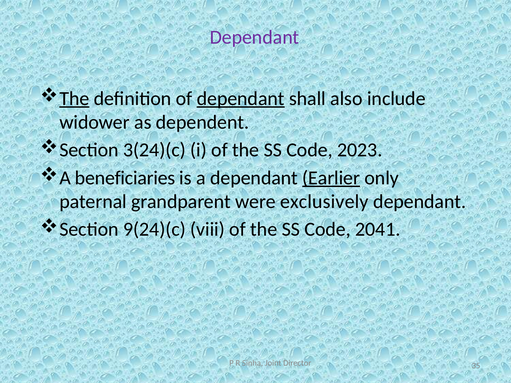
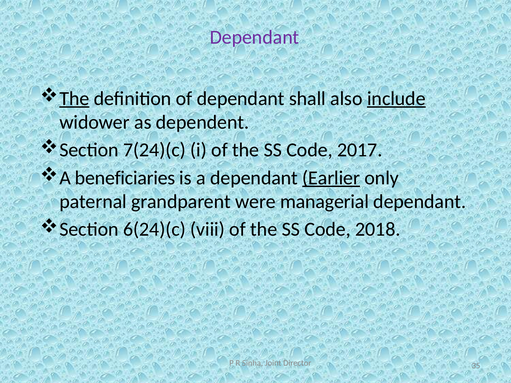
dependant at (241, 99) underline: present -> none
include underline: none -> present
3(24)(c: 3(24)(c -> 7(24)(c
2023: 2023 -> 2017
exclusively: exclusively -> managerial
9(24)(c: 9(24)(c -> 6(24)(c
2041: 2041 -> 2018
